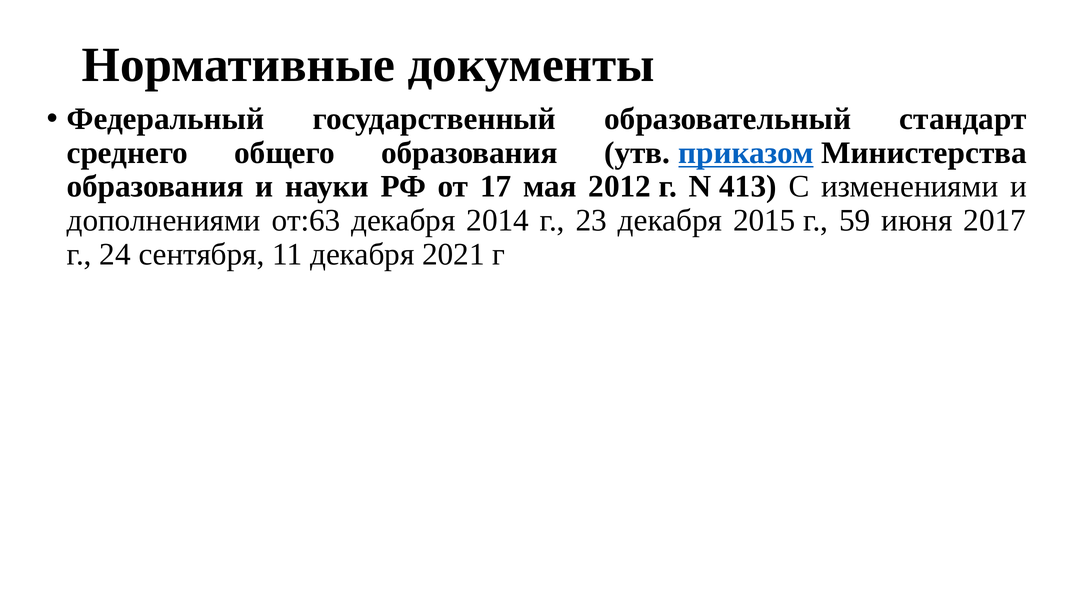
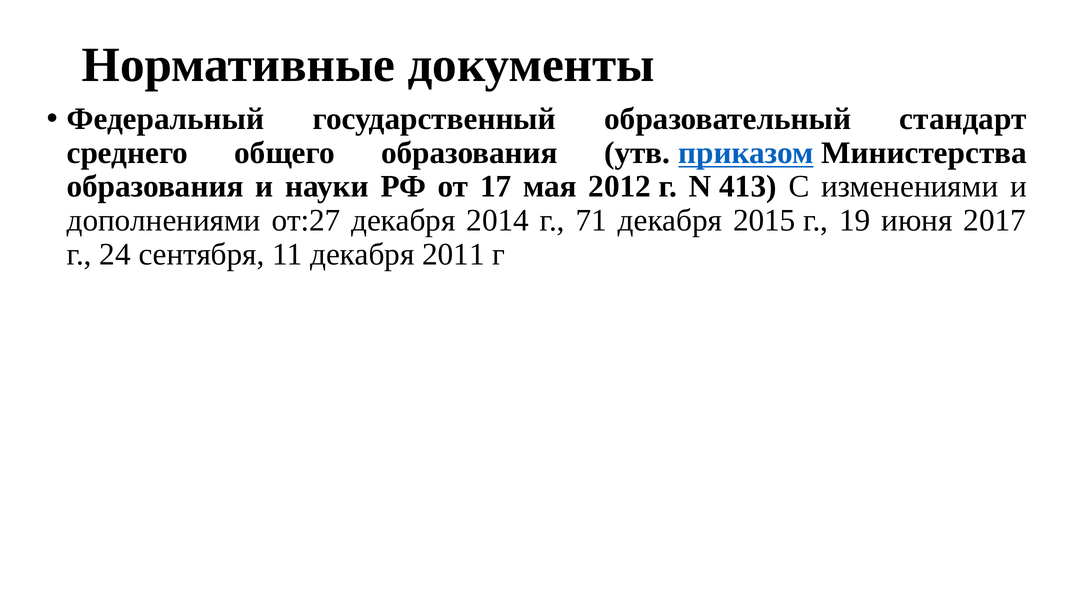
от:63: от:63 -> от:27
23: 23 -> 71
59: 59 -> 19
2021: 2021 -> 2011
